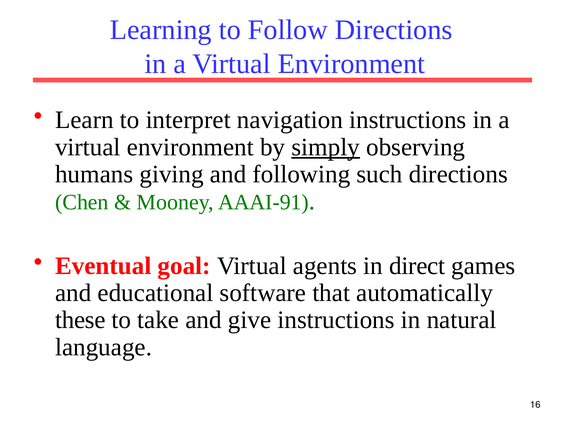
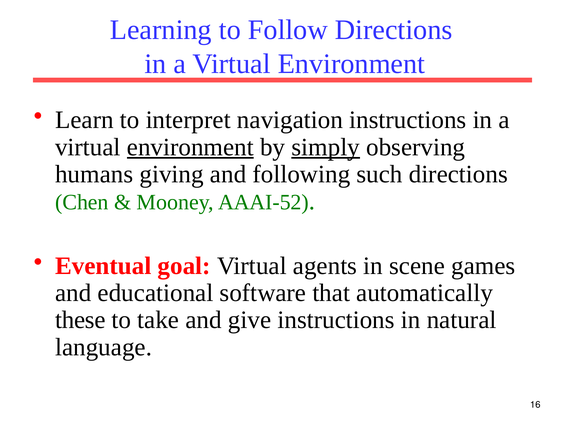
environment at (190, 147) underline: none -> present
AAAI-91: AAAI-91 -> AAAI-52
direct: direct -> scene
